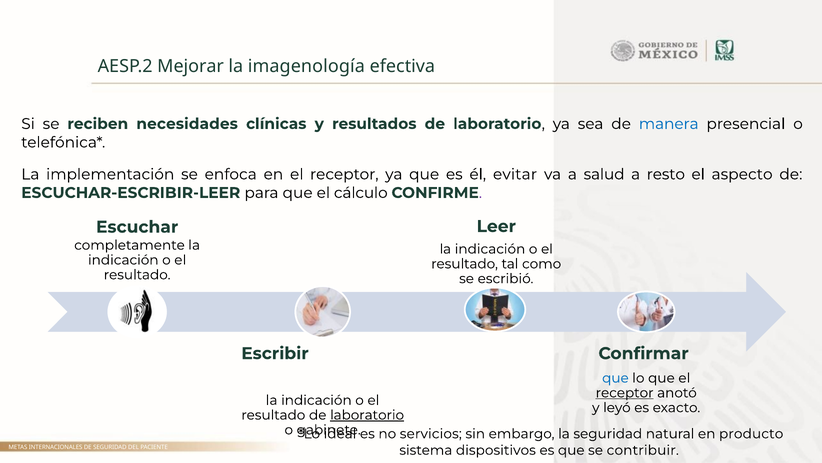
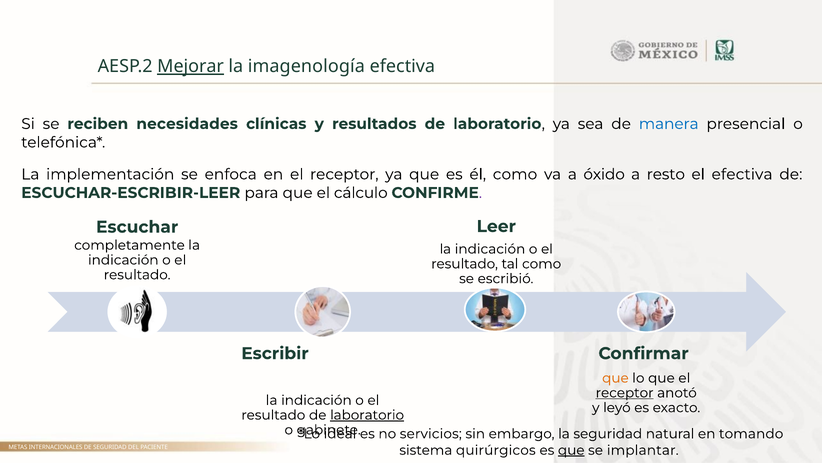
Mejorar underline: none -> present
él evitar: evitar -> como
salud: salud -> óxido
el aspecto: aspecto -> efectiva
que at (615, 378) colour: blue -> orange
producto: producto -> tomando
dispositivos: dispositivos -> quirúrgicos
que at (571, 450) underline: none -> present
contribuir: contribuir -> implantar
